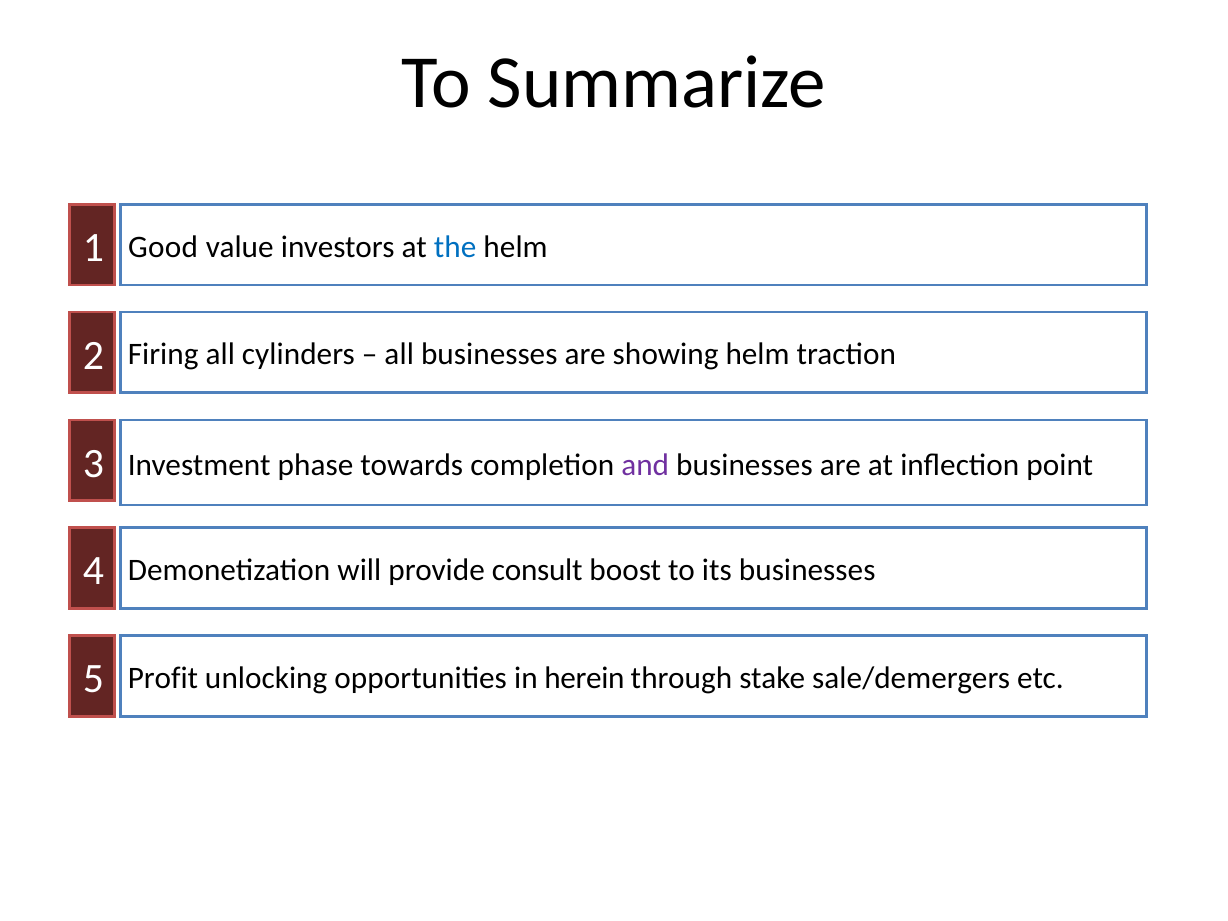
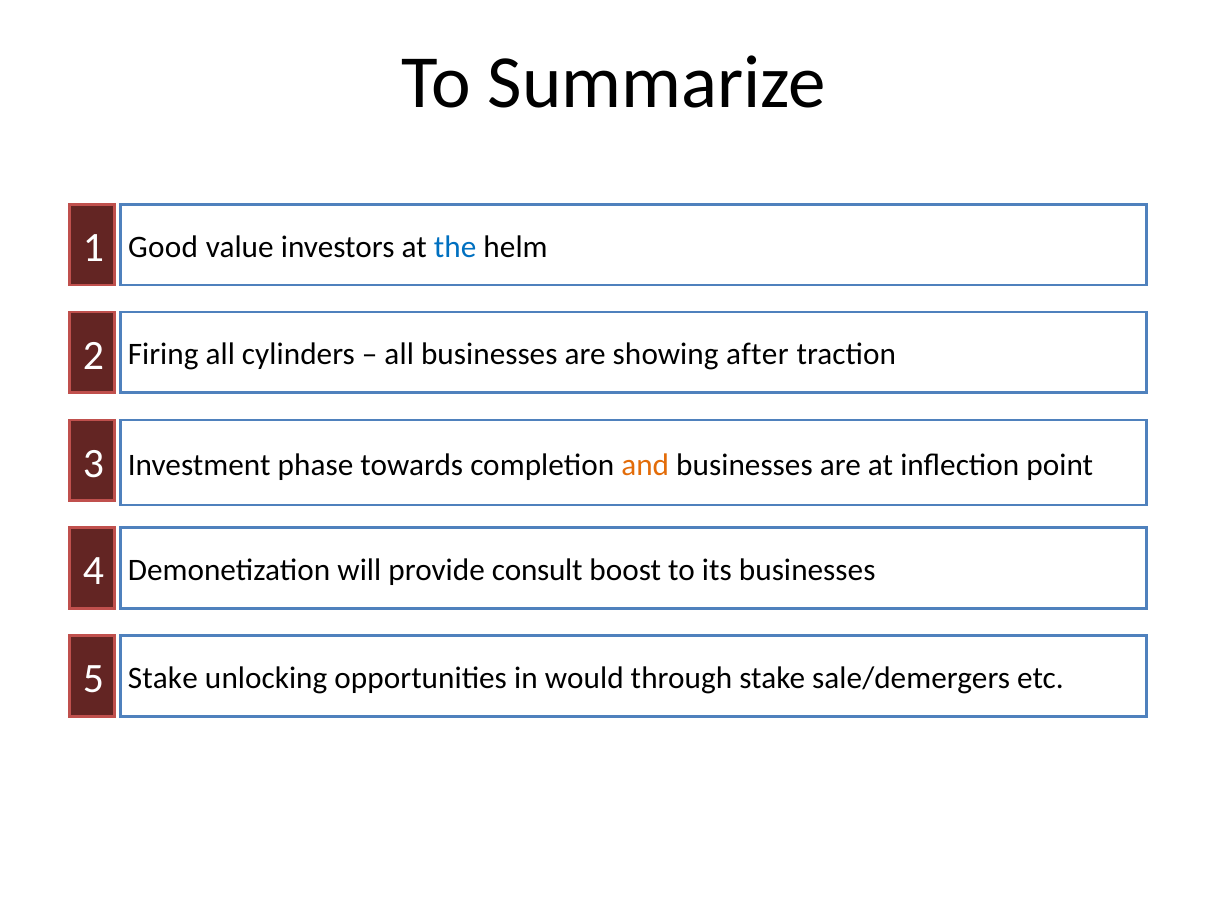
showing helm: helm -> after
and colour: purple -> orange
Profit at (163, 678): Profit -> Stake
herein: herein -> would
